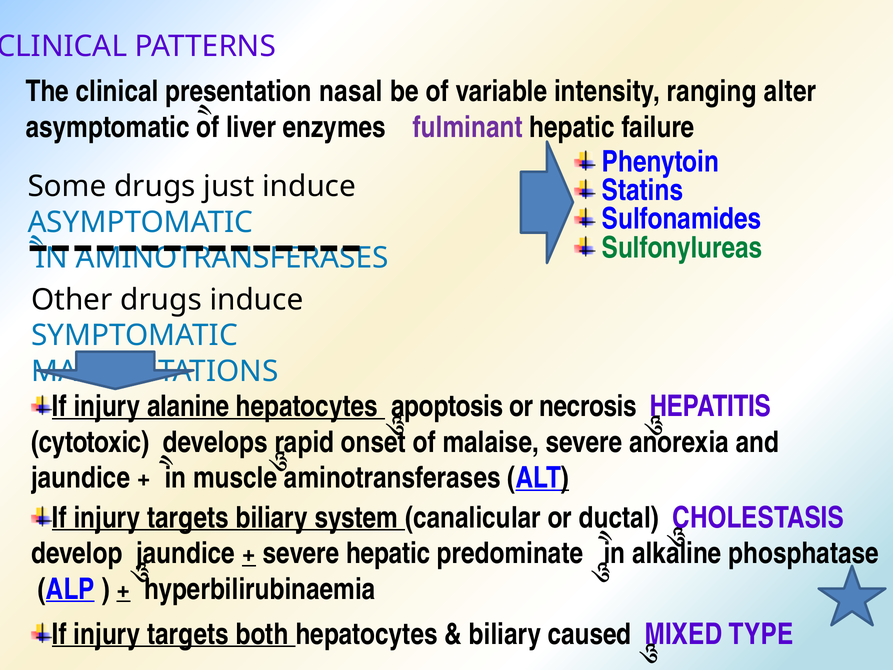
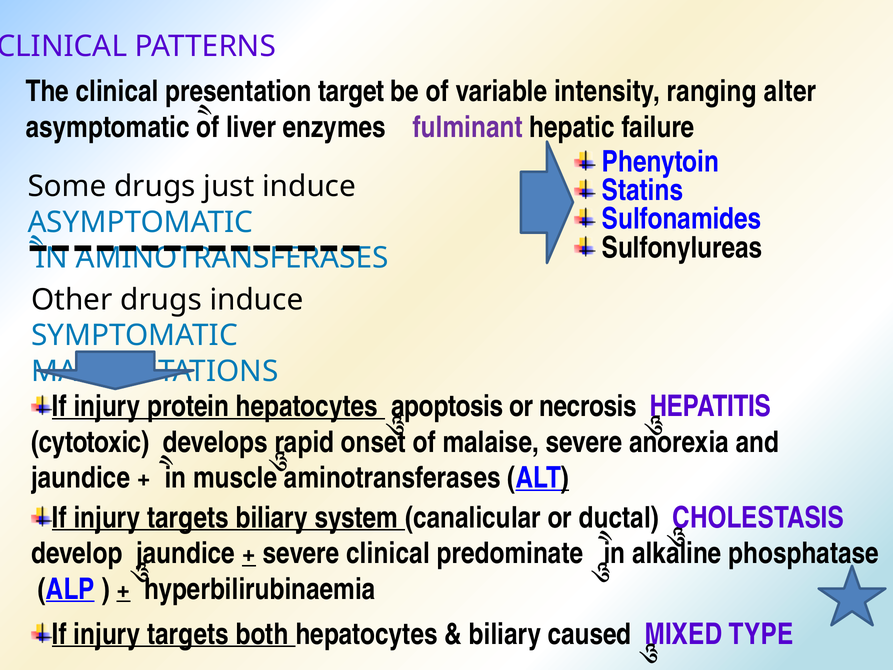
nasal: nasal -> target
Sulfonylureas colour: green -> black
alanine: alanine -> protein
severe hepatic: hepatic -> clinical
